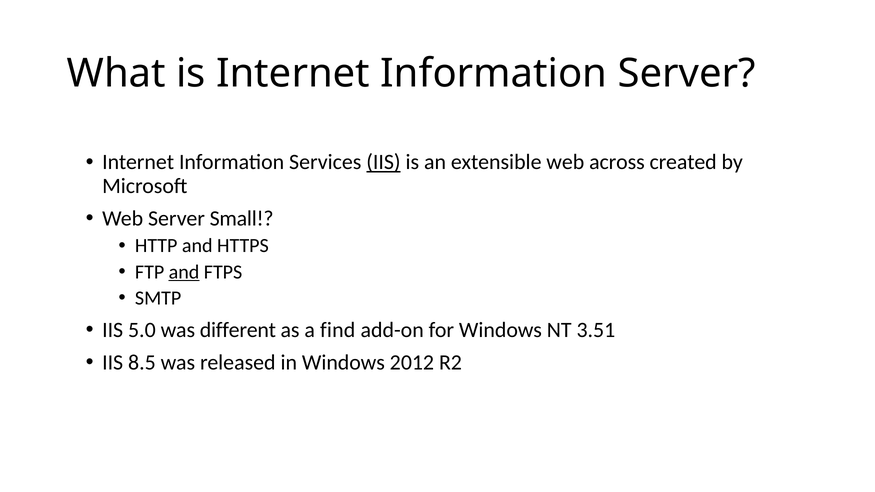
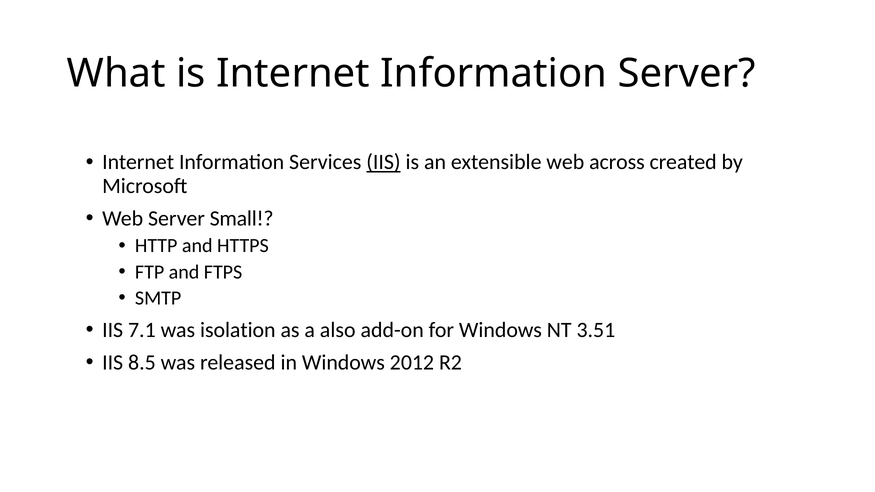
and at (184, 272) underline: present -> none
5.0: 5.0 -> 7.1
different: different -> isolation
find: find -> also
